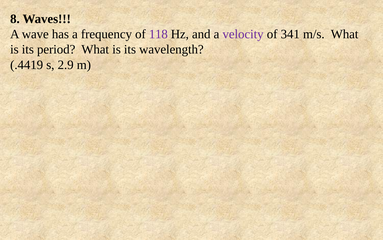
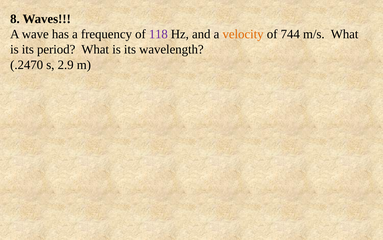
velocity colour: purple -> orange
341: 341 -> 744
.4419: .4419 -> .2470
